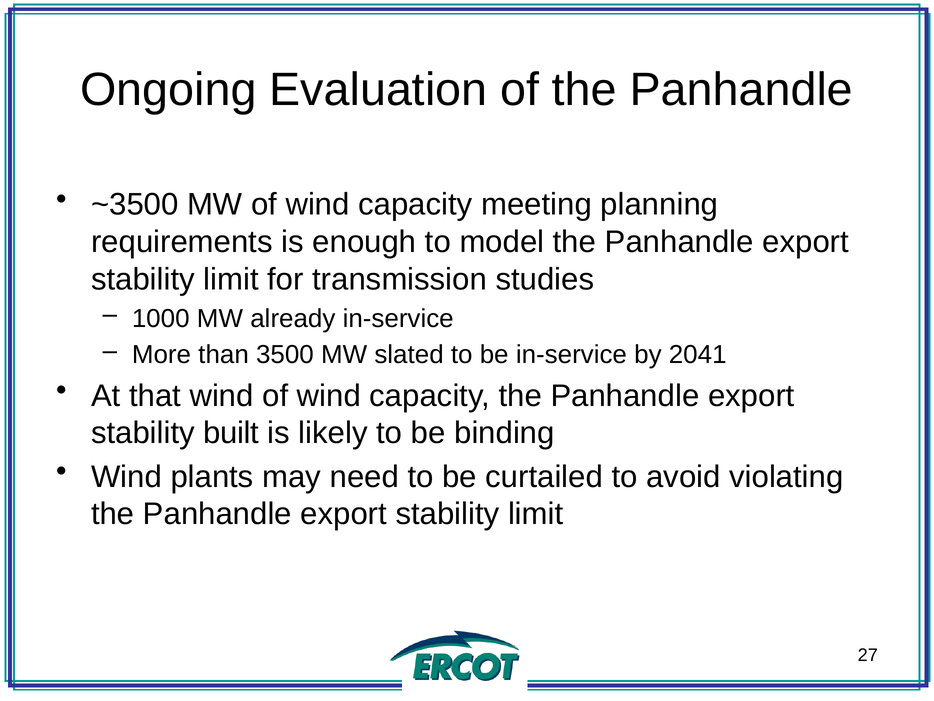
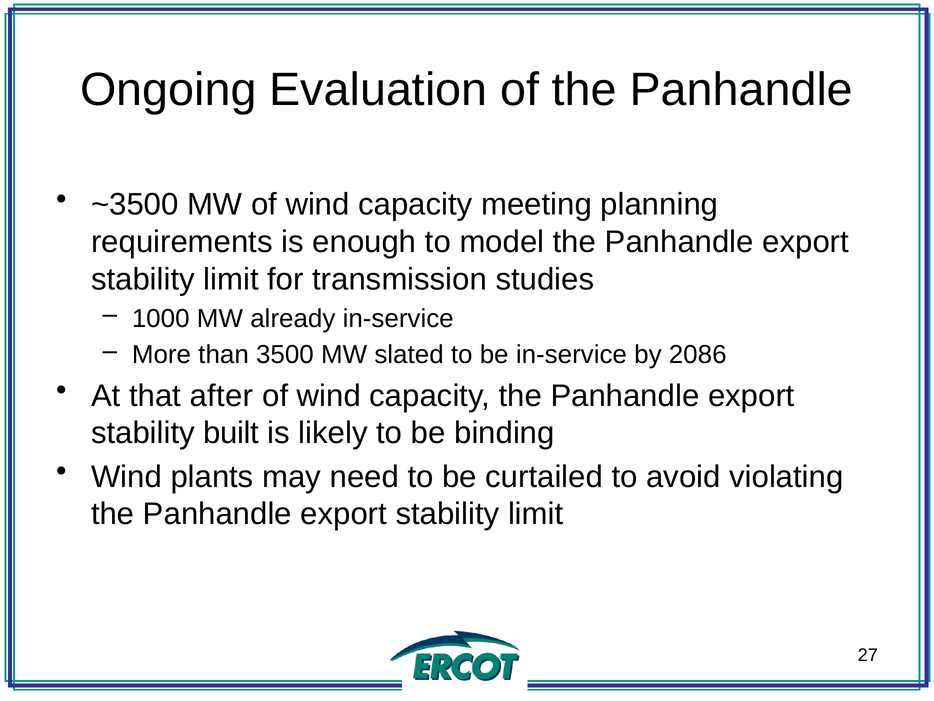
2041: 2041 -> 2086
that wind: wind -> after
